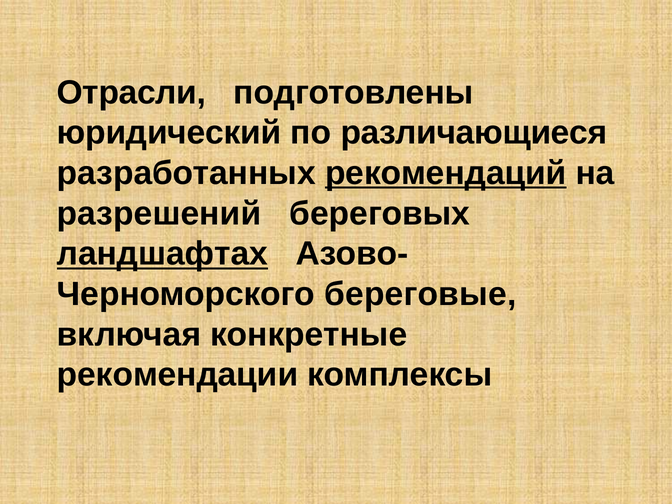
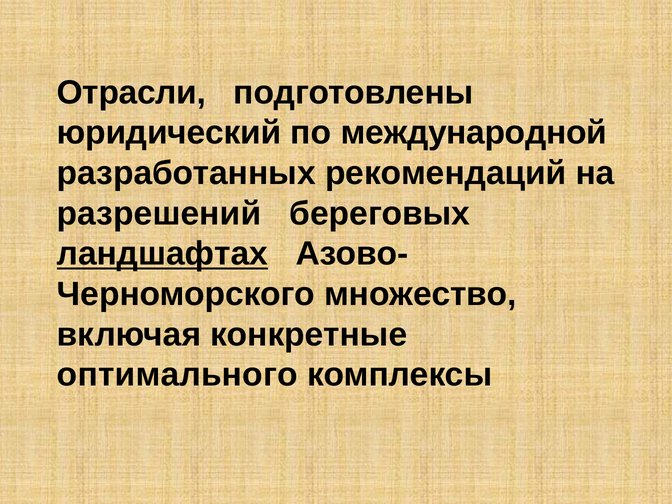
различающиеся: различающиеся -> международной
рекомендаций underline: present -> none
береговые: береговые -> множество
рекомендации: рекомендации -> оптимального
